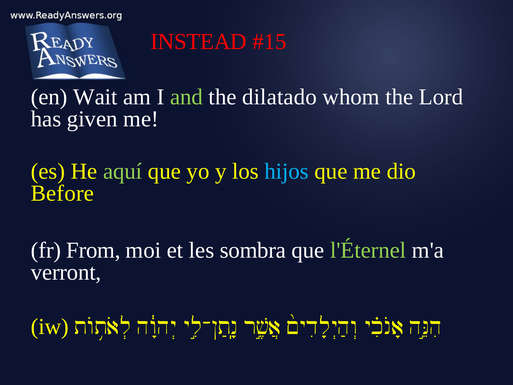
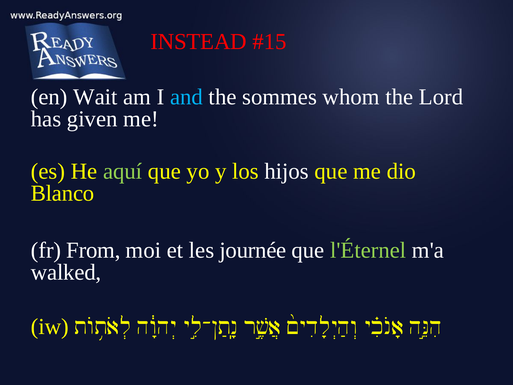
and colour: light green -> light blue
dilatado: dilatado -> sommes
hijos colour: light blue -> white
Before: Before -> Blanco
sombra: sombra -> journée
verront: verront -> walked
